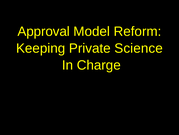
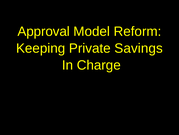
Science: Science -> Savings
